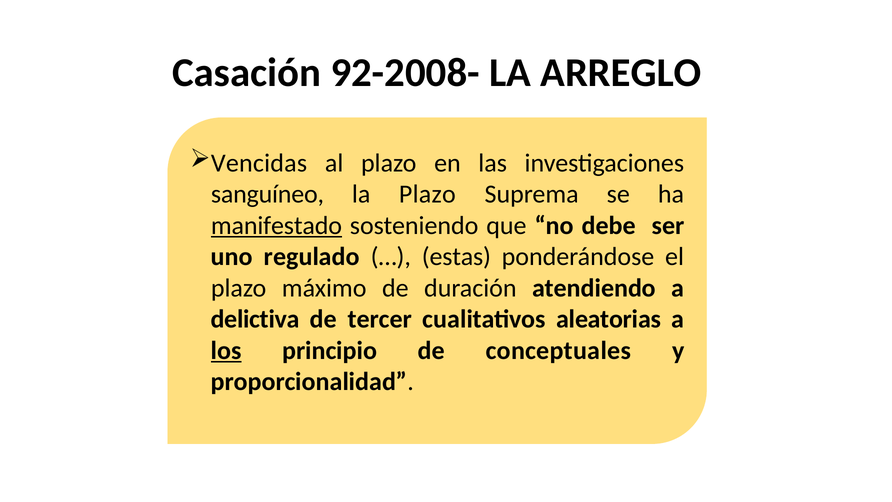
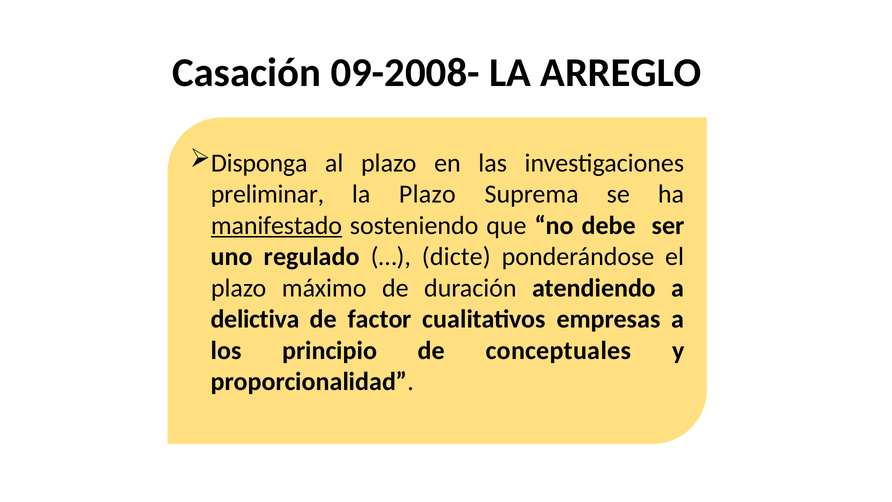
92-2008-: 92-2008- -> 09-2008-
Vencidas: Vencidas -> Disponga
sanguíneo: sanguíneo -> preliminar
estas: estas -> dicte
tercer: tercer -> factor
aleatorias: aleatorias -> empresas
los underline: present -> none
